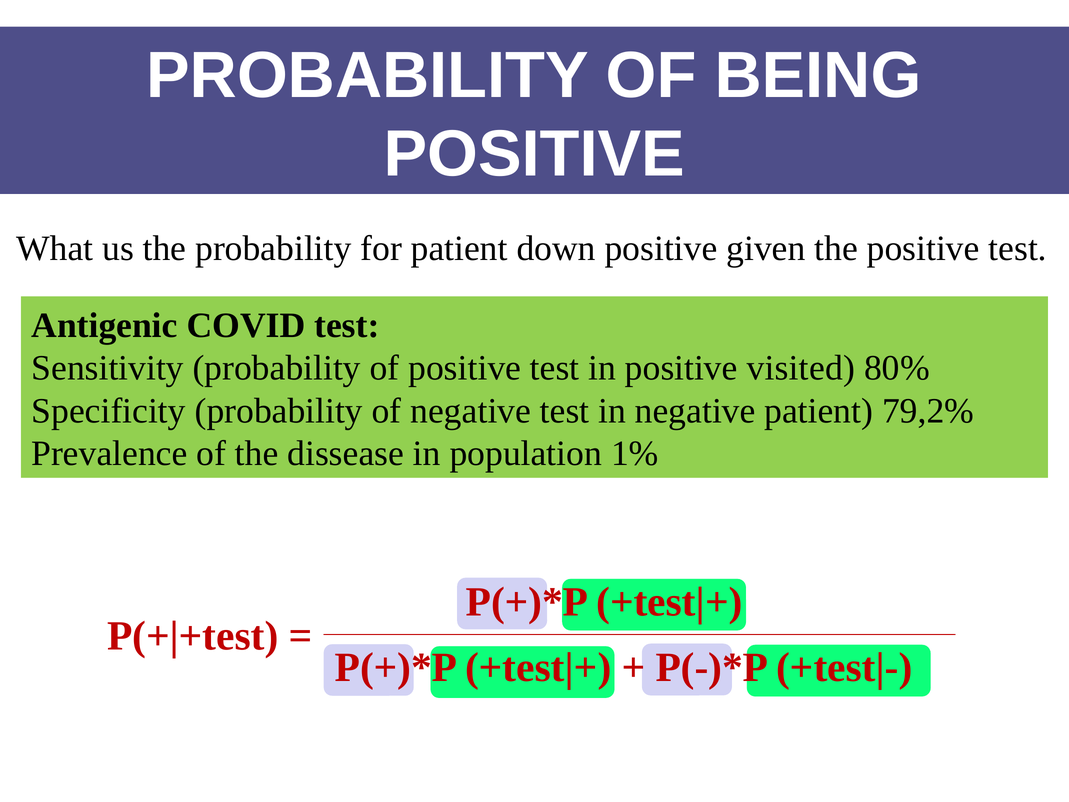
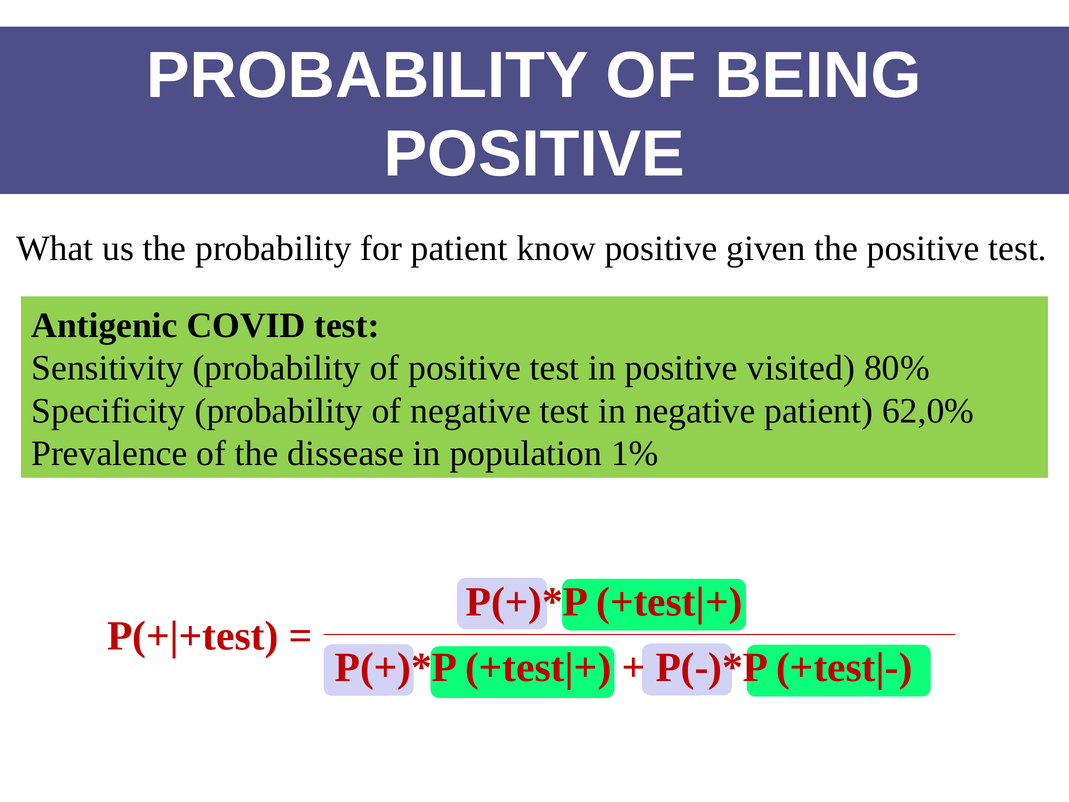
down: down -> know
79,2%: 79,2% -> 62,0%
